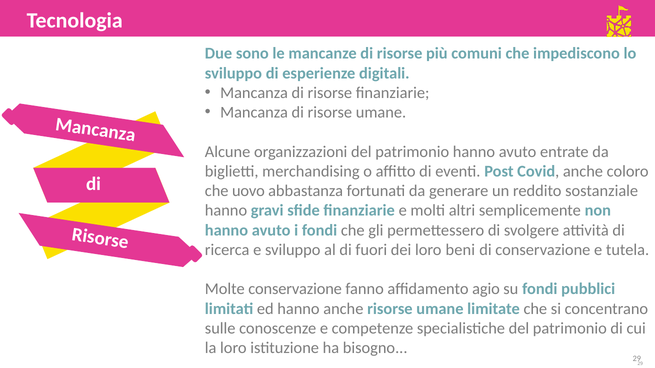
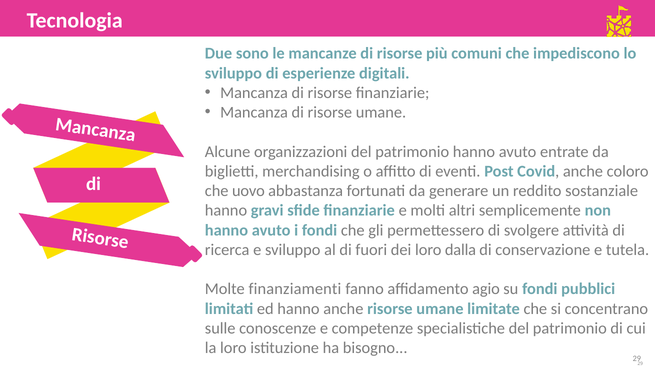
beni: beni -> dalla
Molte conservazione: conservazione -> finanziamenti
